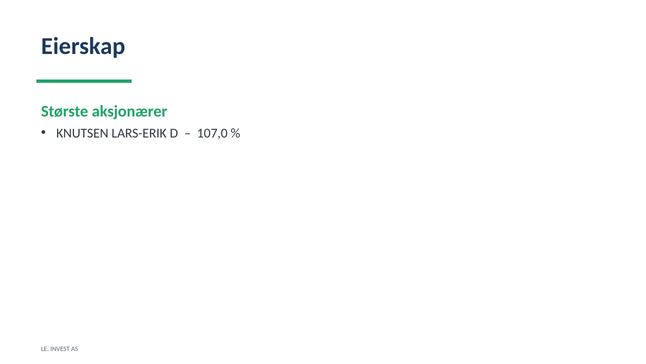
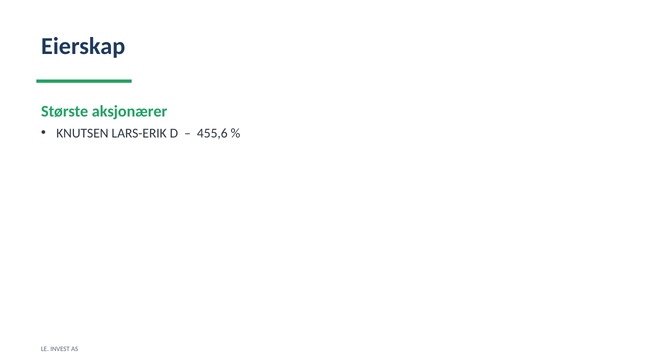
107,0: 107,0 -> 455,6
